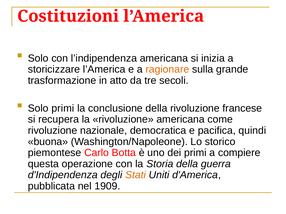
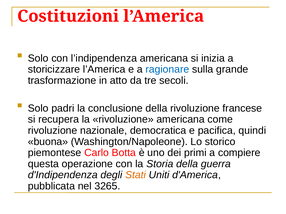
ragionare colour: orange -> blue
Solo primi: primi -> padri
1909: 1909 -> 3265
